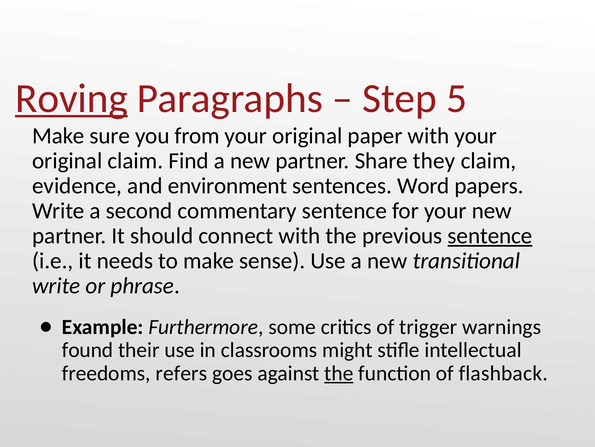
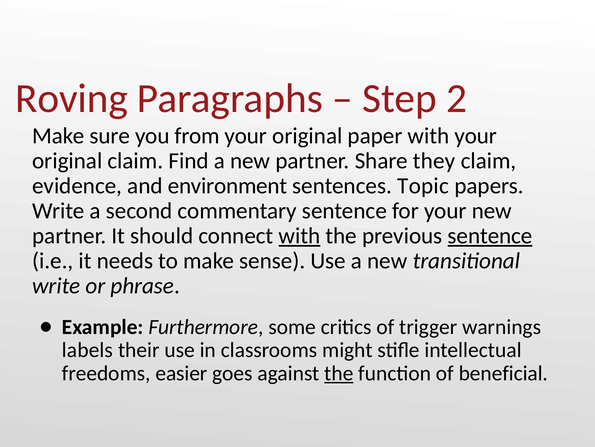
Roving underline: present -> none
5: 5 -> 2
Word: Word -> Topic
with at (299, 235) underline: none -> present
found: found -> labels
refers: refers -> easier
flashback: flashback -> beneficial
